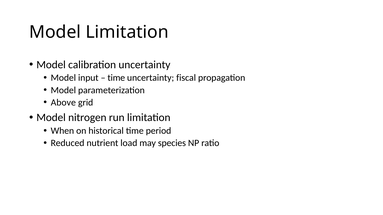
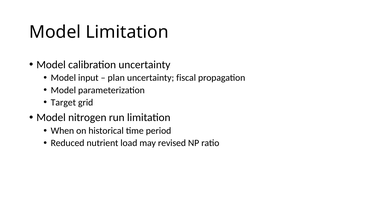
time at (116, 78): time -> plan
Above: Above -> Target
species: species -> revised
